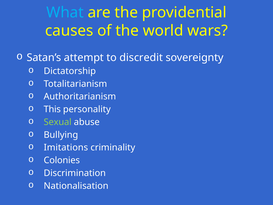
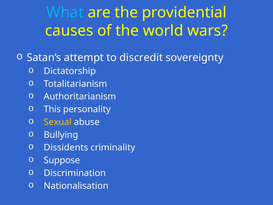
Sexual colour: light green -> yellow
Imitations: Imitations -> Dissidents
Colonies: Colonies -> Suppose
